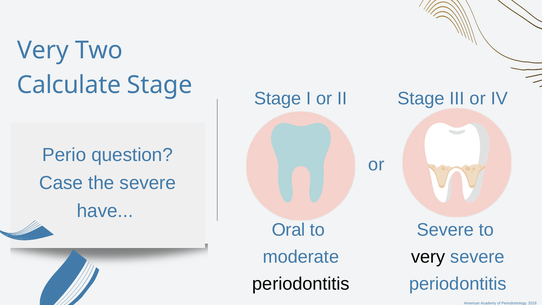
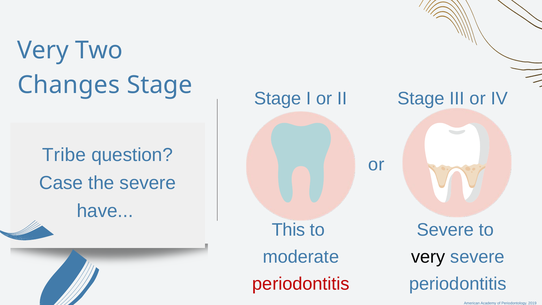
Calculate: Calculate -> Changes
Perio: Perio -> Tribe
Oral: Oral -> This
periodontitis at (301, 284) colour: black -> red
